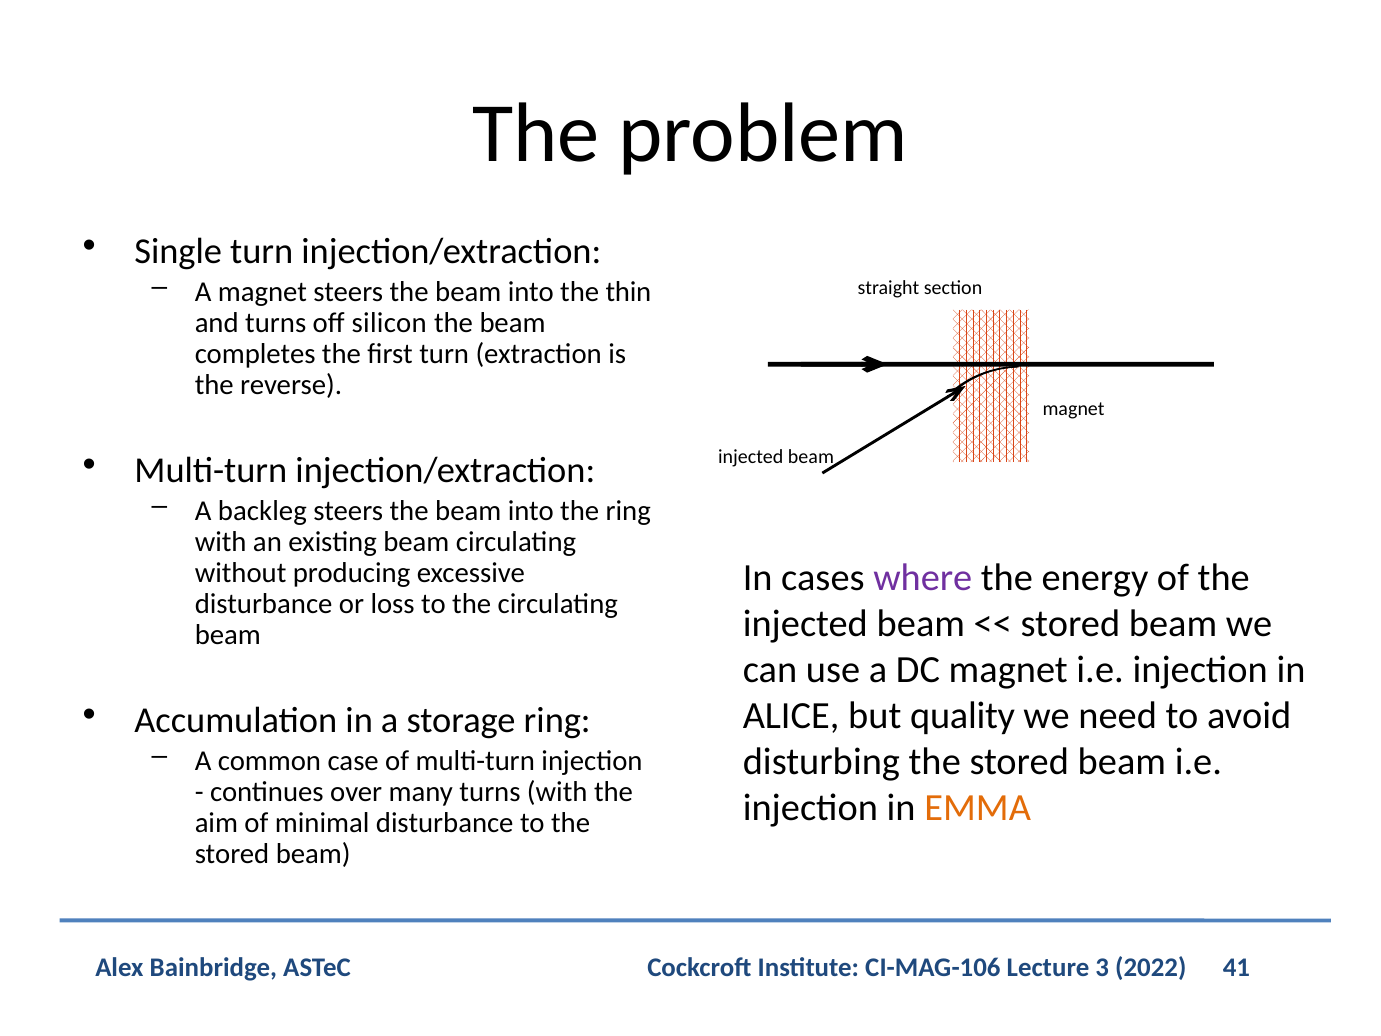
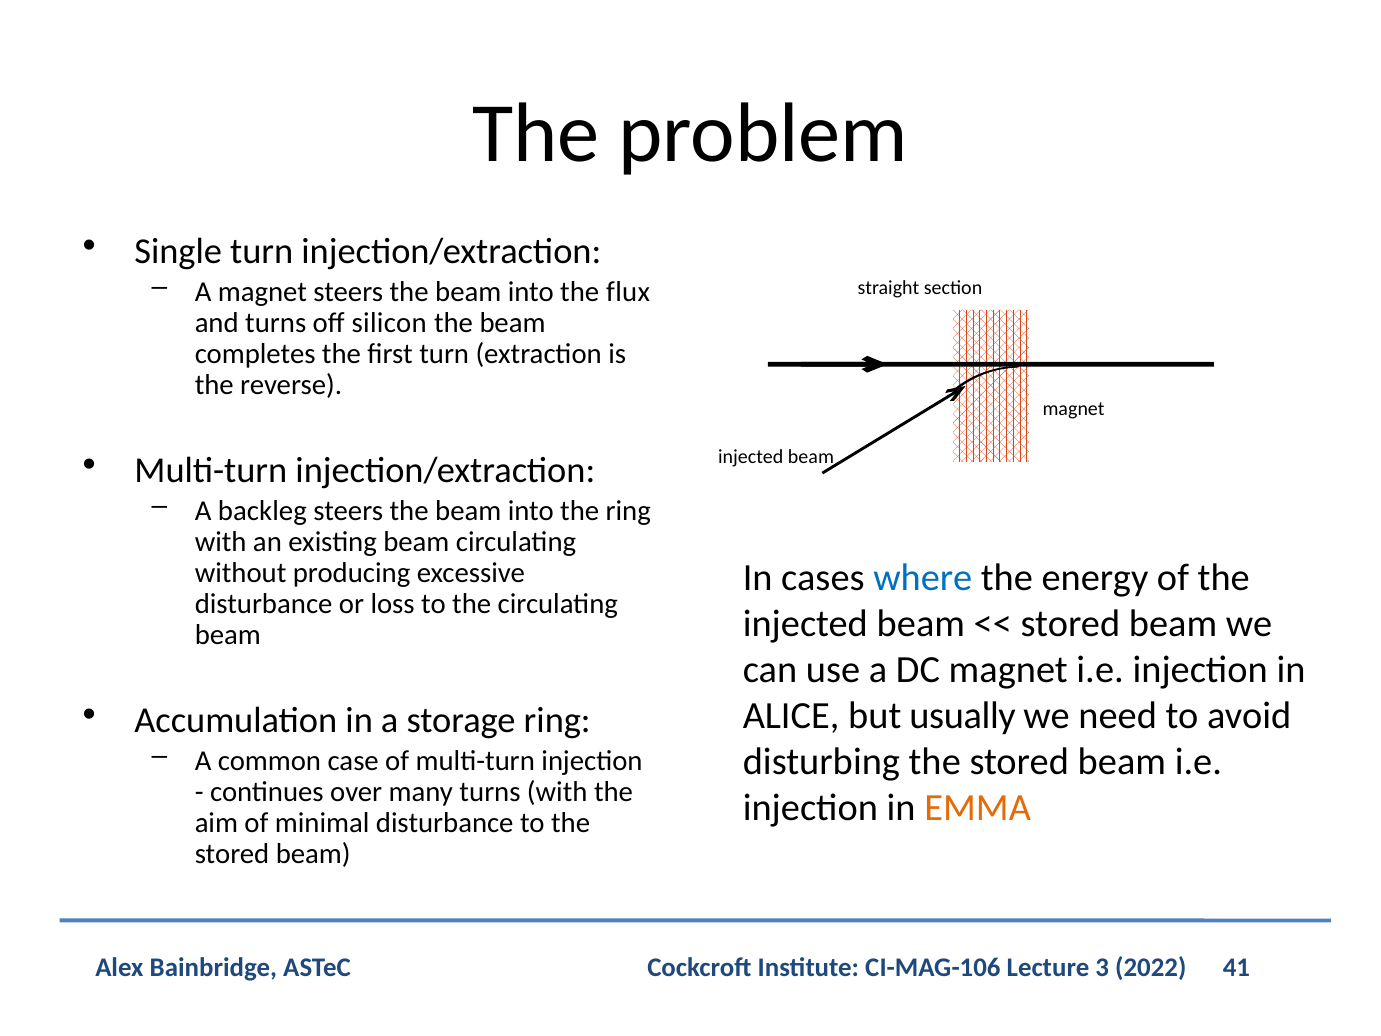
thin: thin -> flux
where colour: purple -> blue
quality: quality -> usually
